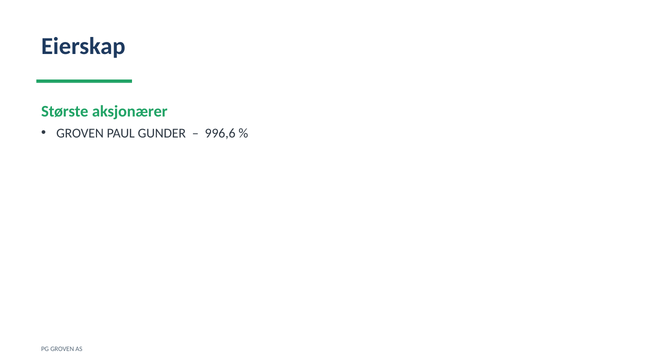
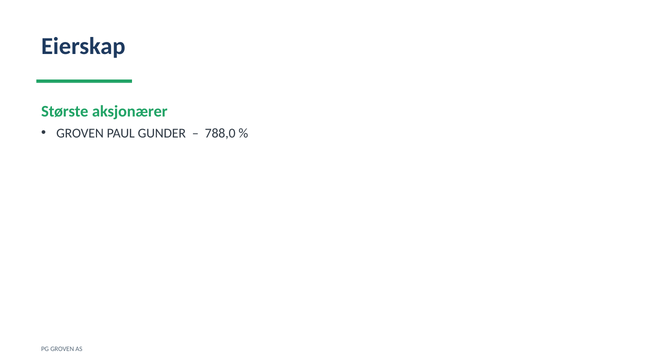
996,6: 996,6 -> 788,0
